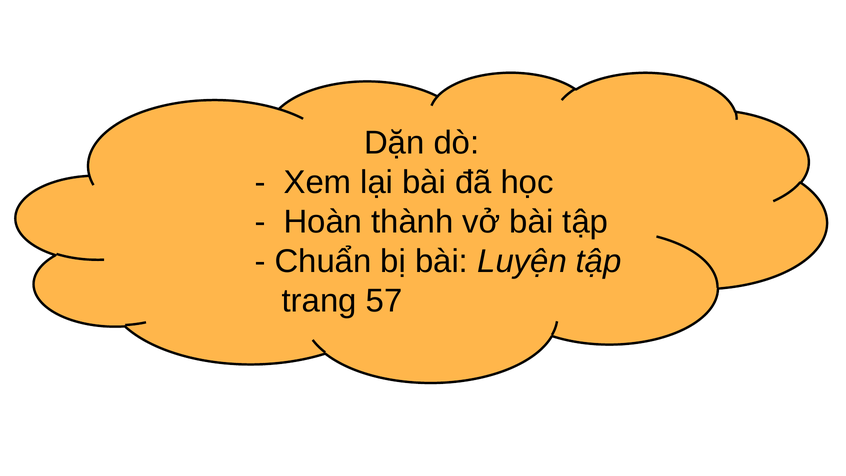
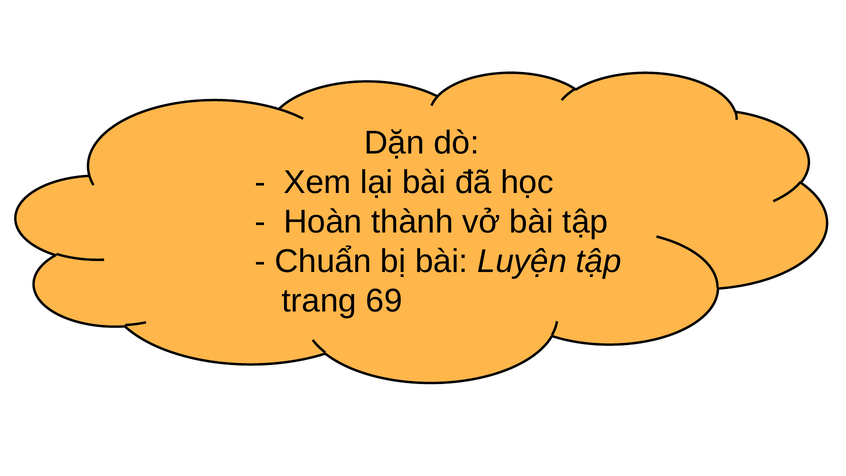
57: 57 -> 69
